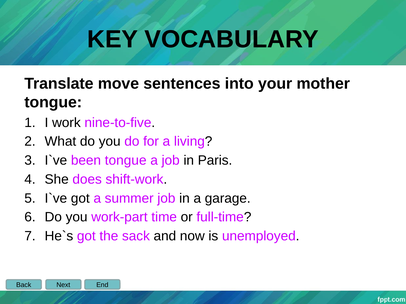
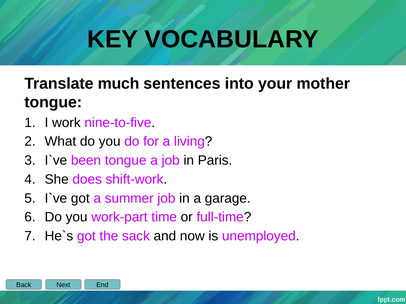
move: move -> much
